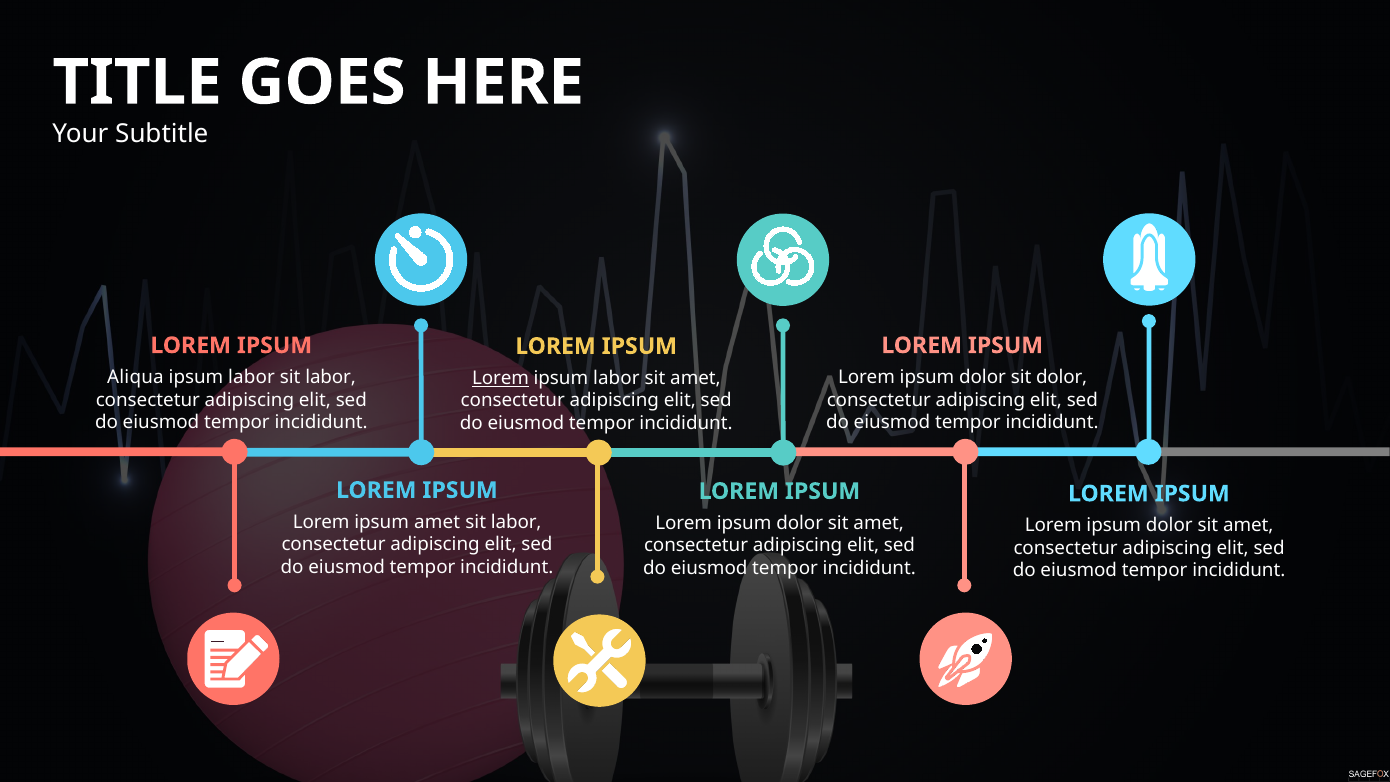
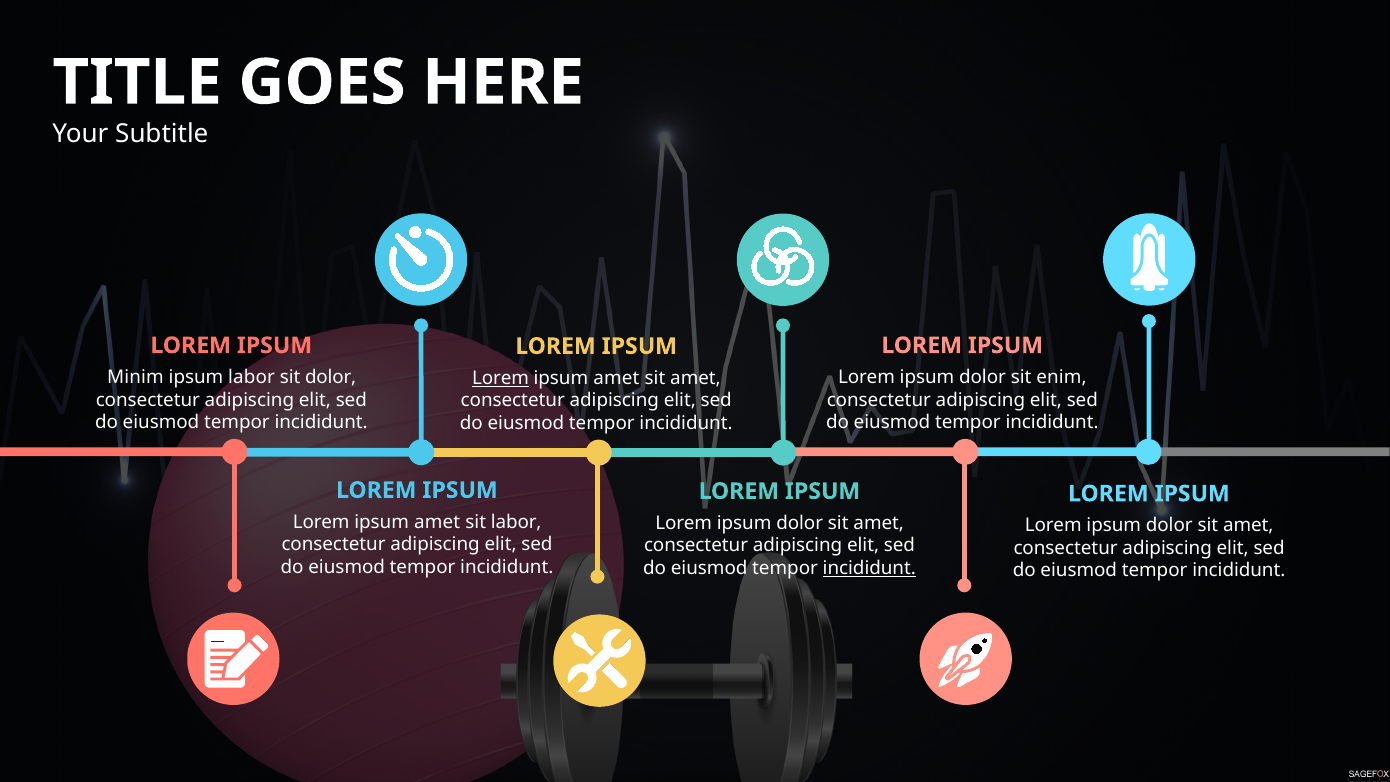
Aliqua: Aliqua -> Minim
labor at (331, 377): labor -> dolor
sit dolor: dolor -> enim
labor at (616, 378): labor -> amet
incididunt at (869, 568) underline: none -> present
